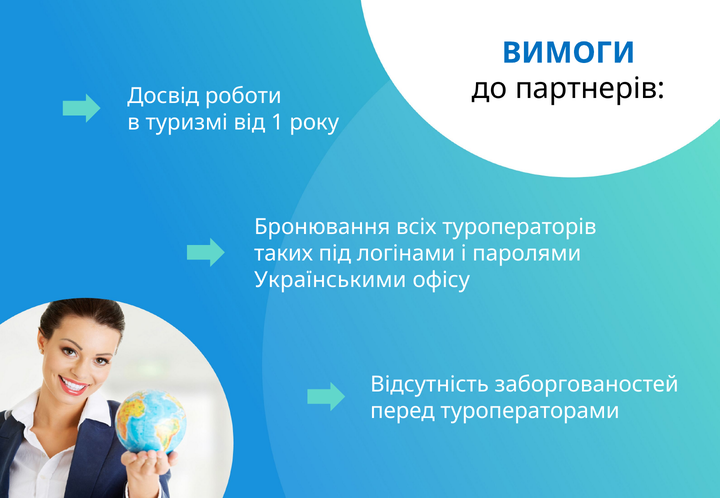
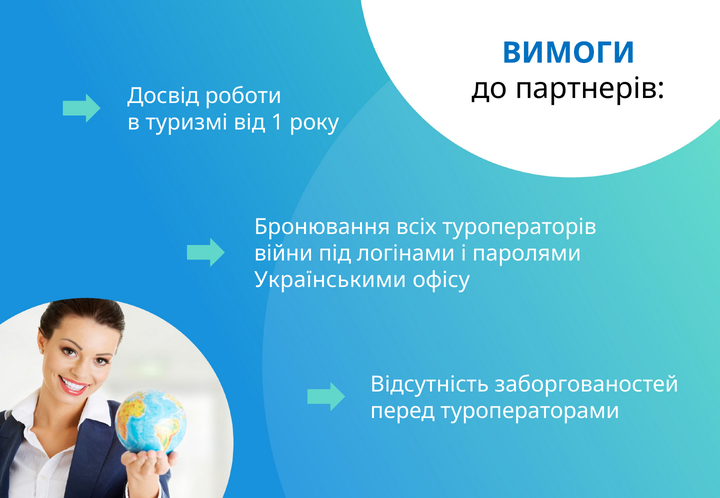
таких: таких -> війни
